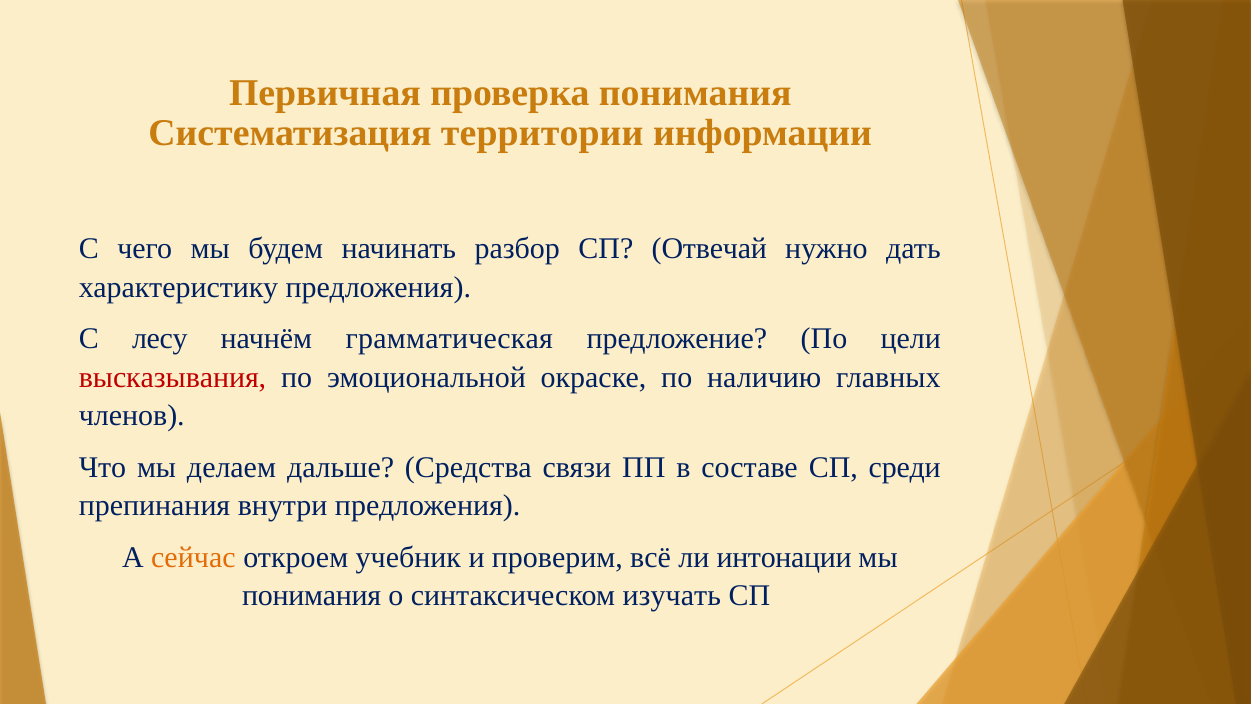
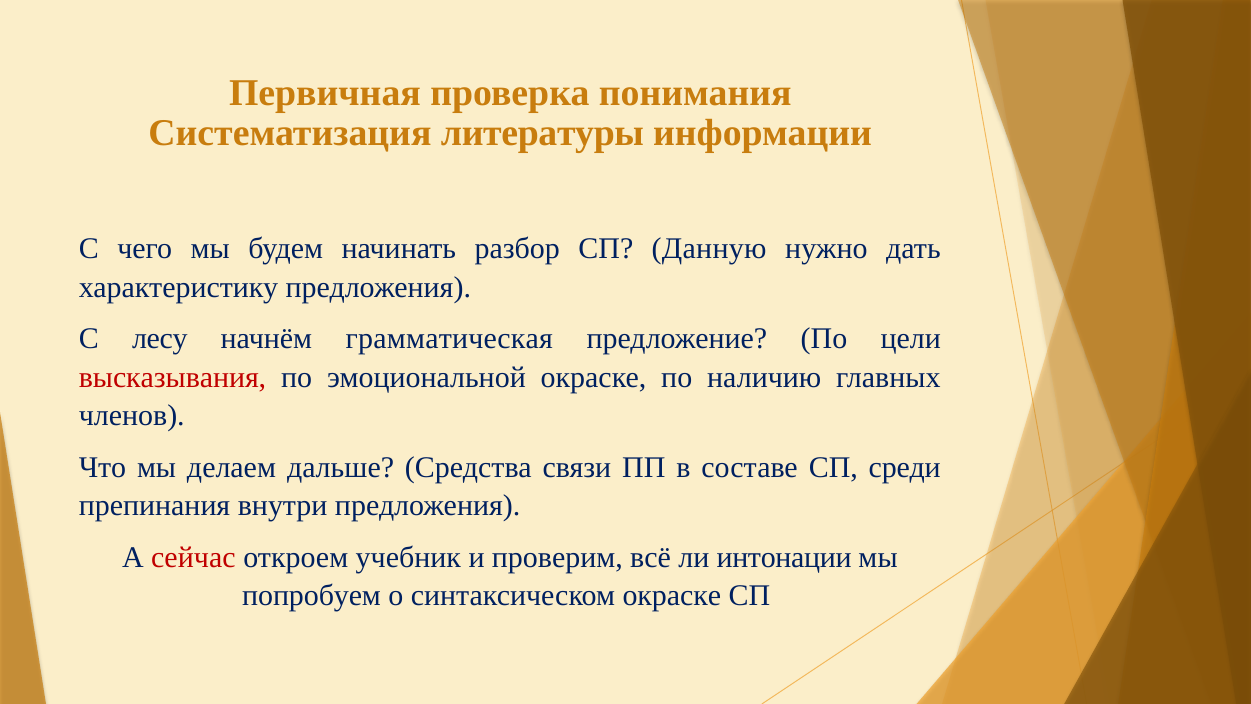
территории: территории -> литературы
Отвечай: Отвечай -> Данную
сейчас colour: orange -> red
понимания at (312, 596): понимания -> попробуем
синтаксическом изучать: изучать -> окраске
